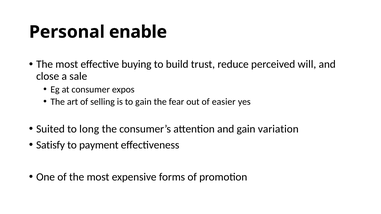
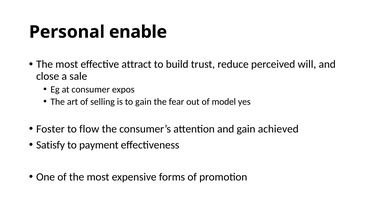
buying: buying -> attract
easier: easier -> model
Suited: Suited -> Foster
long: long -> flow
variation: variation -> achieved
